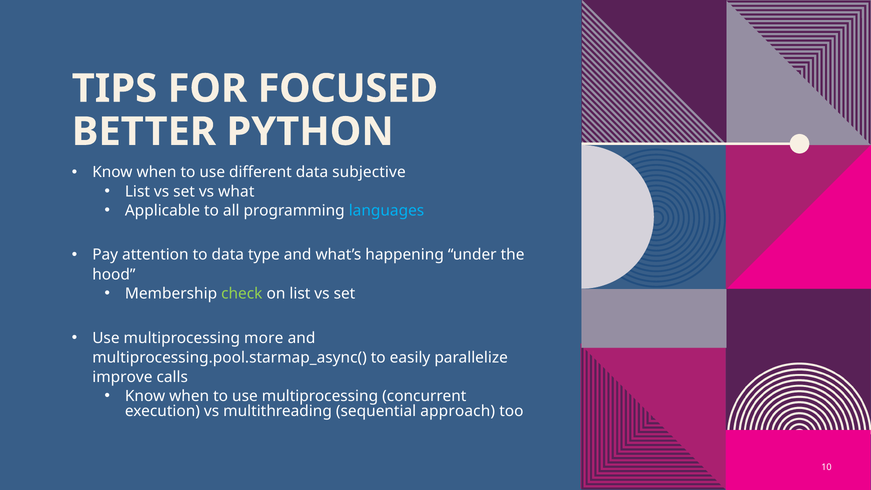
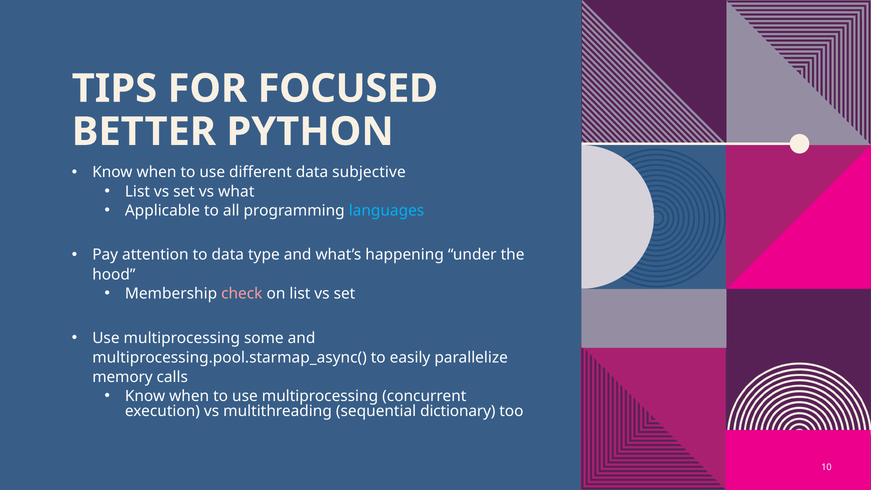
check colour: light green -> pink
more: more -> some
improve: improve -> memory
approach: approach -> dictionary
